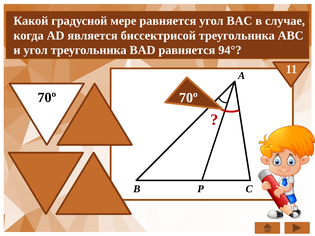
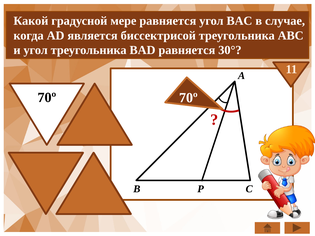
94°: 94° -> 30°
